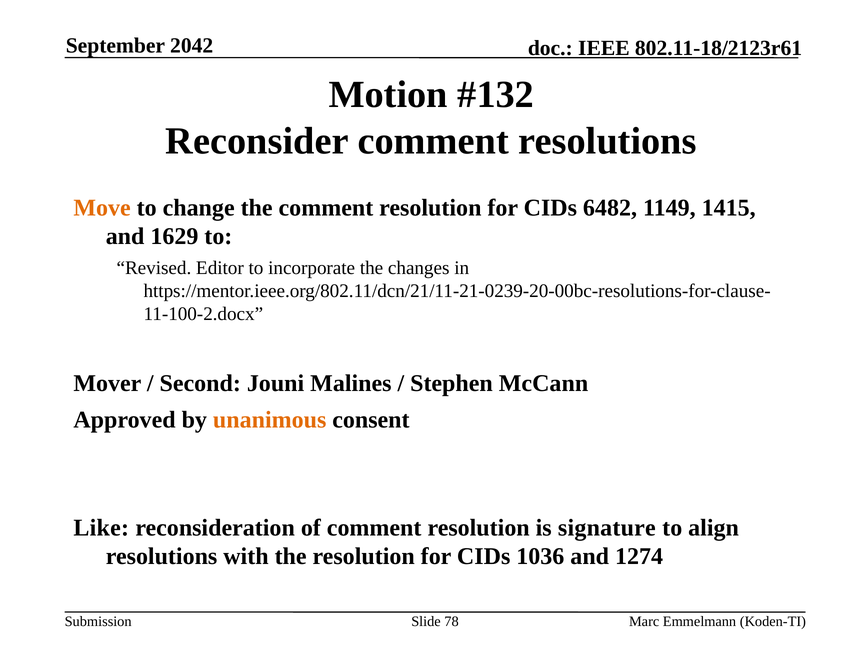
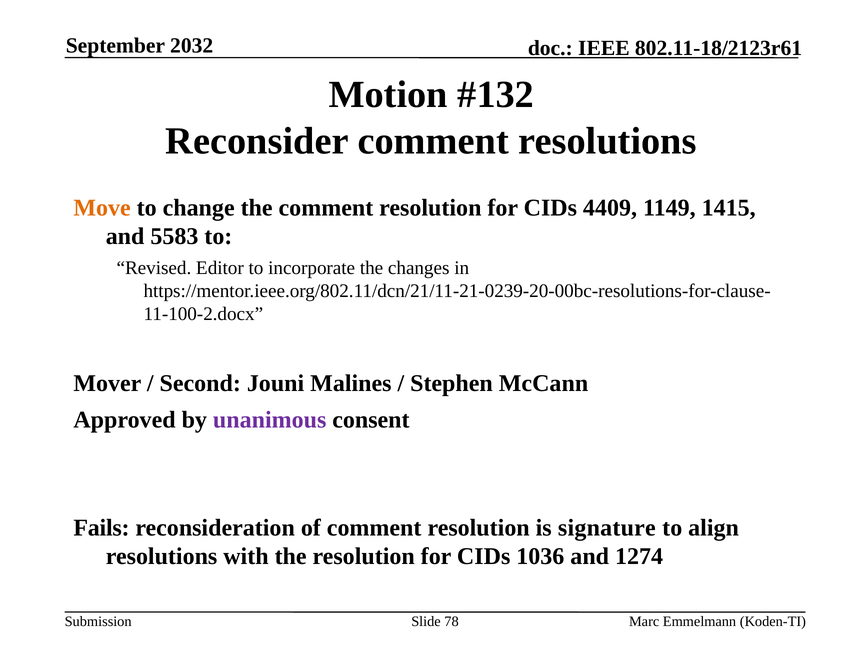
2042: 2042 -> 2032
6482: 6482 -> 4409
1629: 1629 -> 5583
unanimous colour: orange -> purple
Like: Like -> Fails
